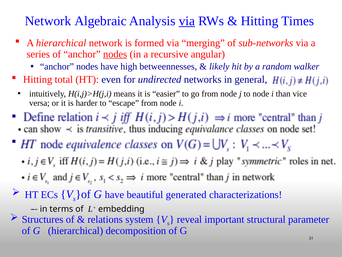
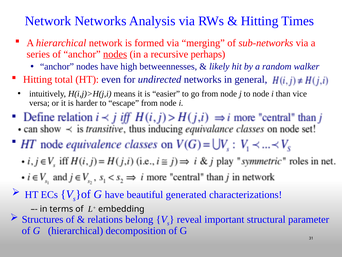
Network Algebraic: Algebraic -> Networks
via at (187, 21) underline: present -> none
angular: angular -> perhaps
system: system -> belong
